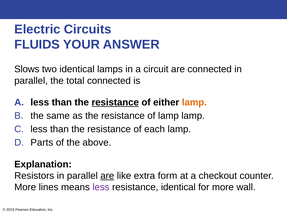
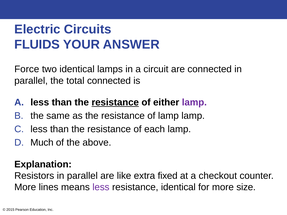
Slows: Slows -> Force
lamp at (194, 103) colour: orange -> purple
Parts: Parts -> Much
are at (107, 176) underline: present -> none
form: form -> fixed
wall: wall -> size
